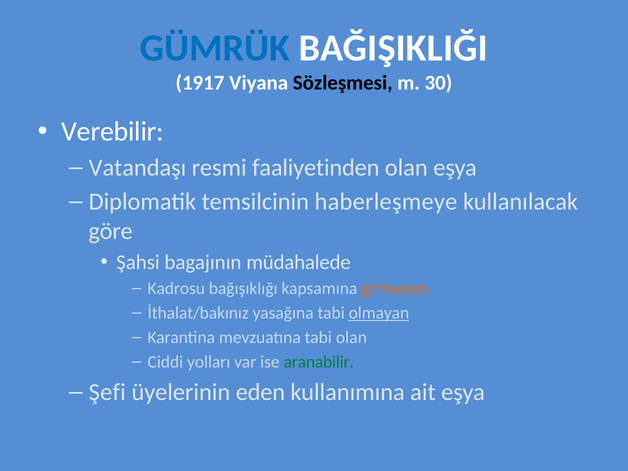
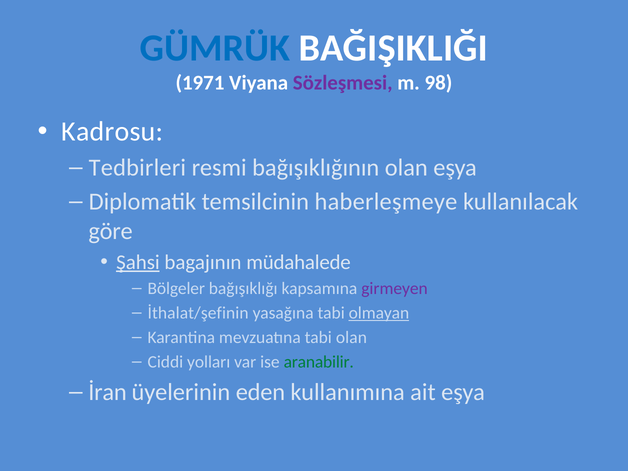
1917: 1917 -> 1971
Sözleşmesi colour: black -> purple
30: 30 -> 98
Verebilir: Verebilir -> Kadrosu
Vatandaşı: Vatandaşı -> Tedbirleri
faaliyetinden: faaliyetinden -> bağışıklığının
Şahsi underline: none -> present
Kadrosu: Kadrosu -> Bölgeler
girmeyen colour: orange -> purple
İthalat/bakınız: İthalat/bakınız -> İthalat/şefinin
Şefi: Şefi -> İran
